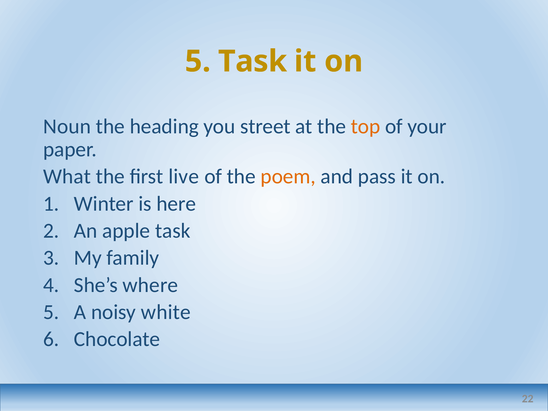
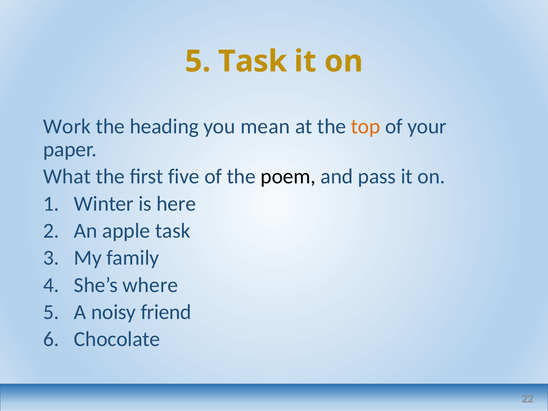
Noun: Noun -> Work
street: street -> mean
live: live -> five
poem colour: orange -> black
white: white -> friend
